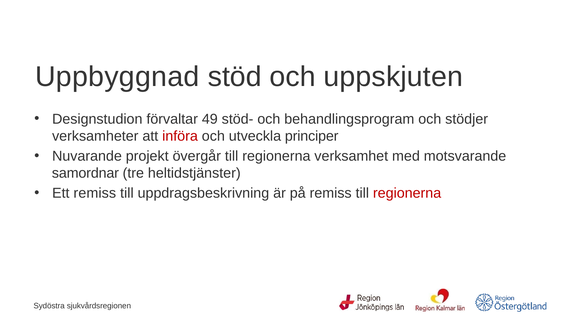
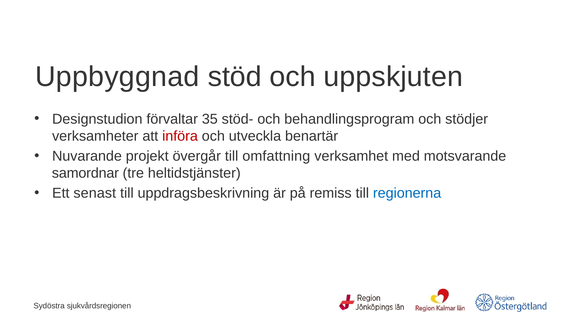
49: 49 -> 35
principer: principer -> benartär
övergår till regionerna: regionerna -> omfattning
Ett remiss: remiss -> senast
regionerna at (407, 193) colour: red -> blue
